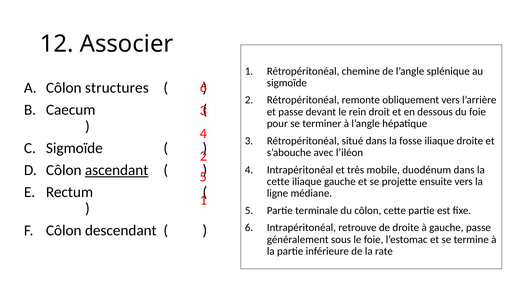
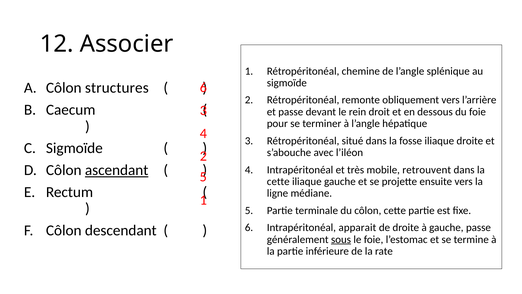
duodénum: duodénum -> retrouvent
retrouve: retrouve -> apparait
sous underline: none -> present
